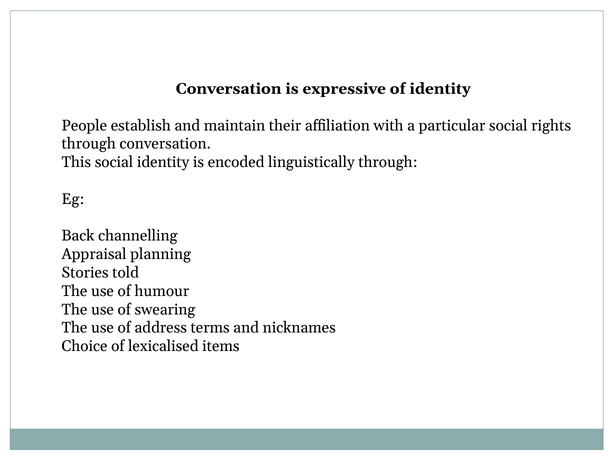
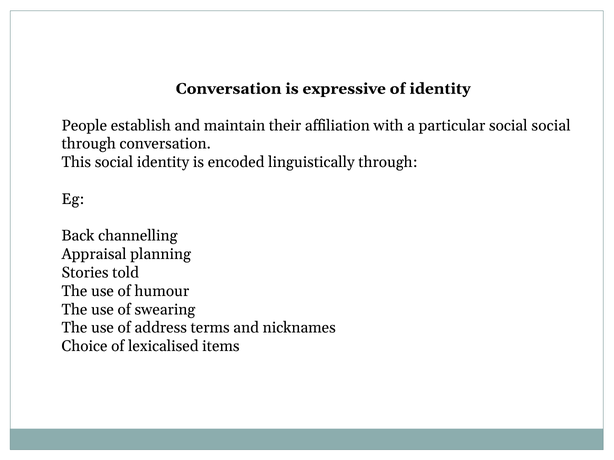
social rights: rights -> social
